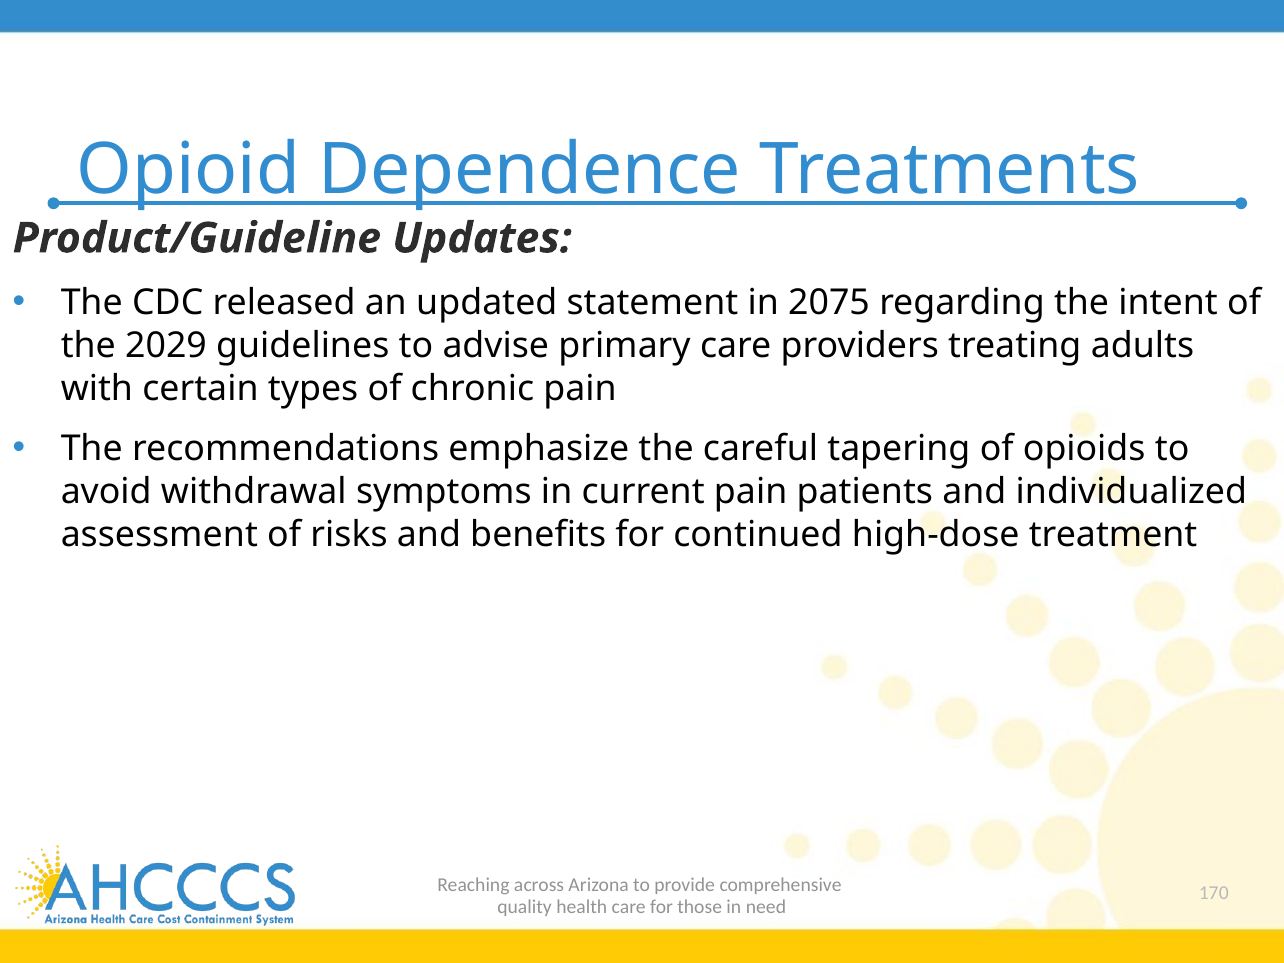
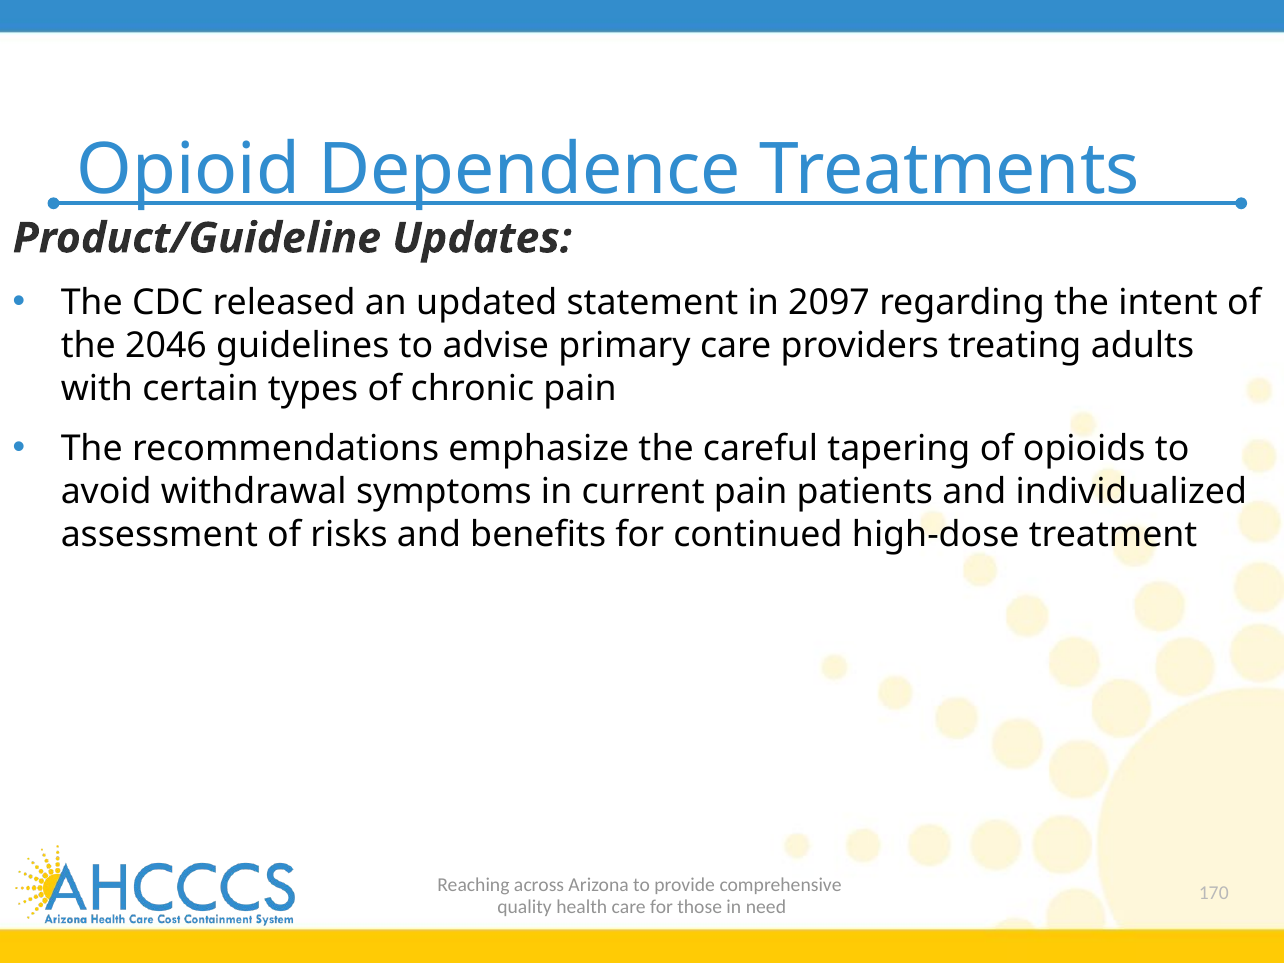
2075: 2075 -> 2097
2029: 2029 -> 2046
